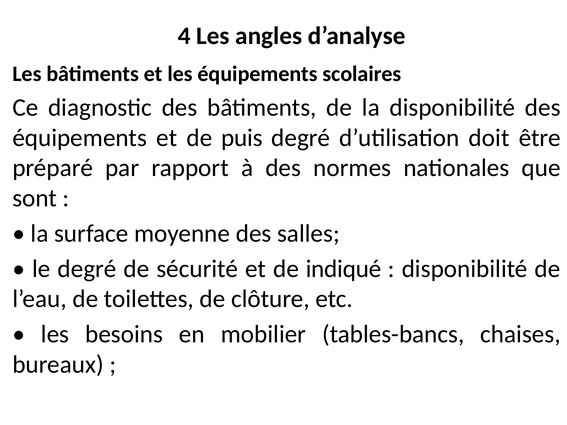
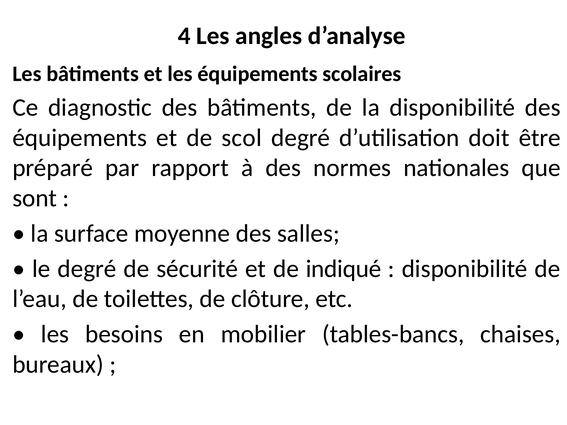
puis: puis -> scol
